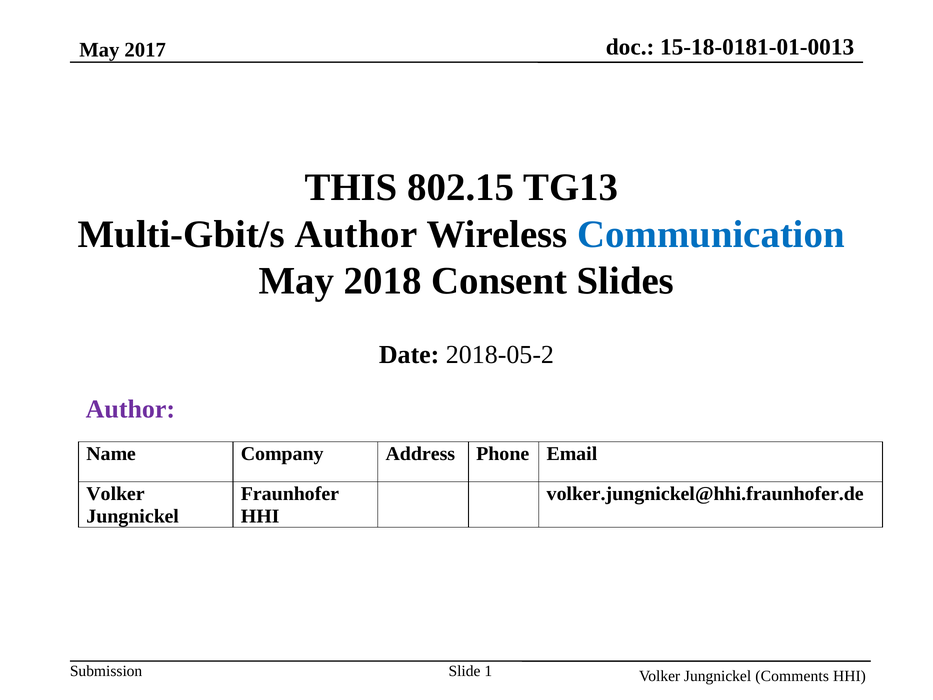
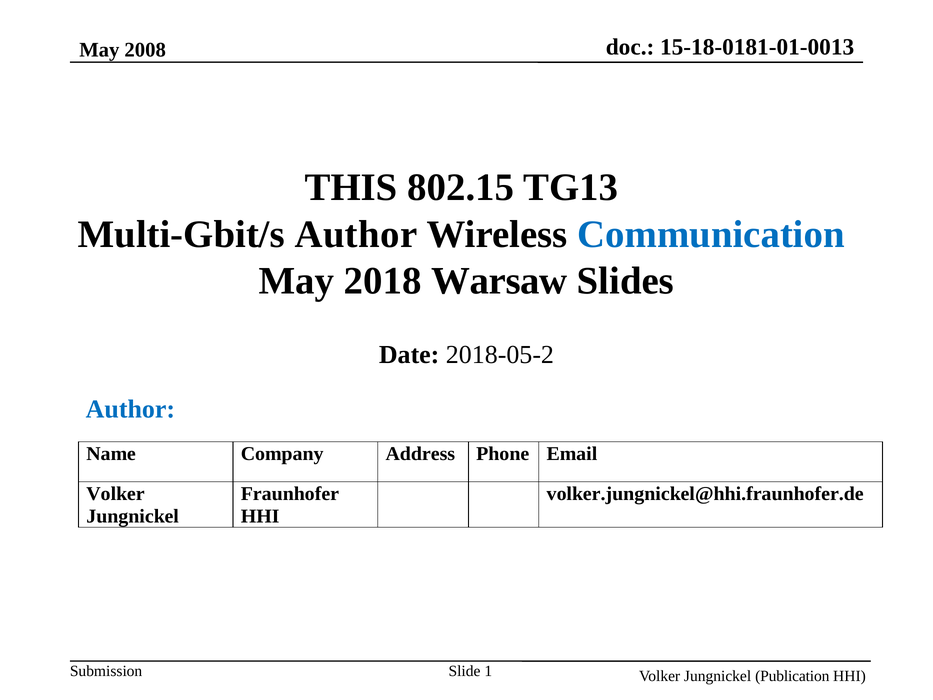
2017: 2017 -> 2008
Consent: Consent -> Warsaw
Author at (130, 409) colour: purple -> blue
Comments: Comments -> Publication
